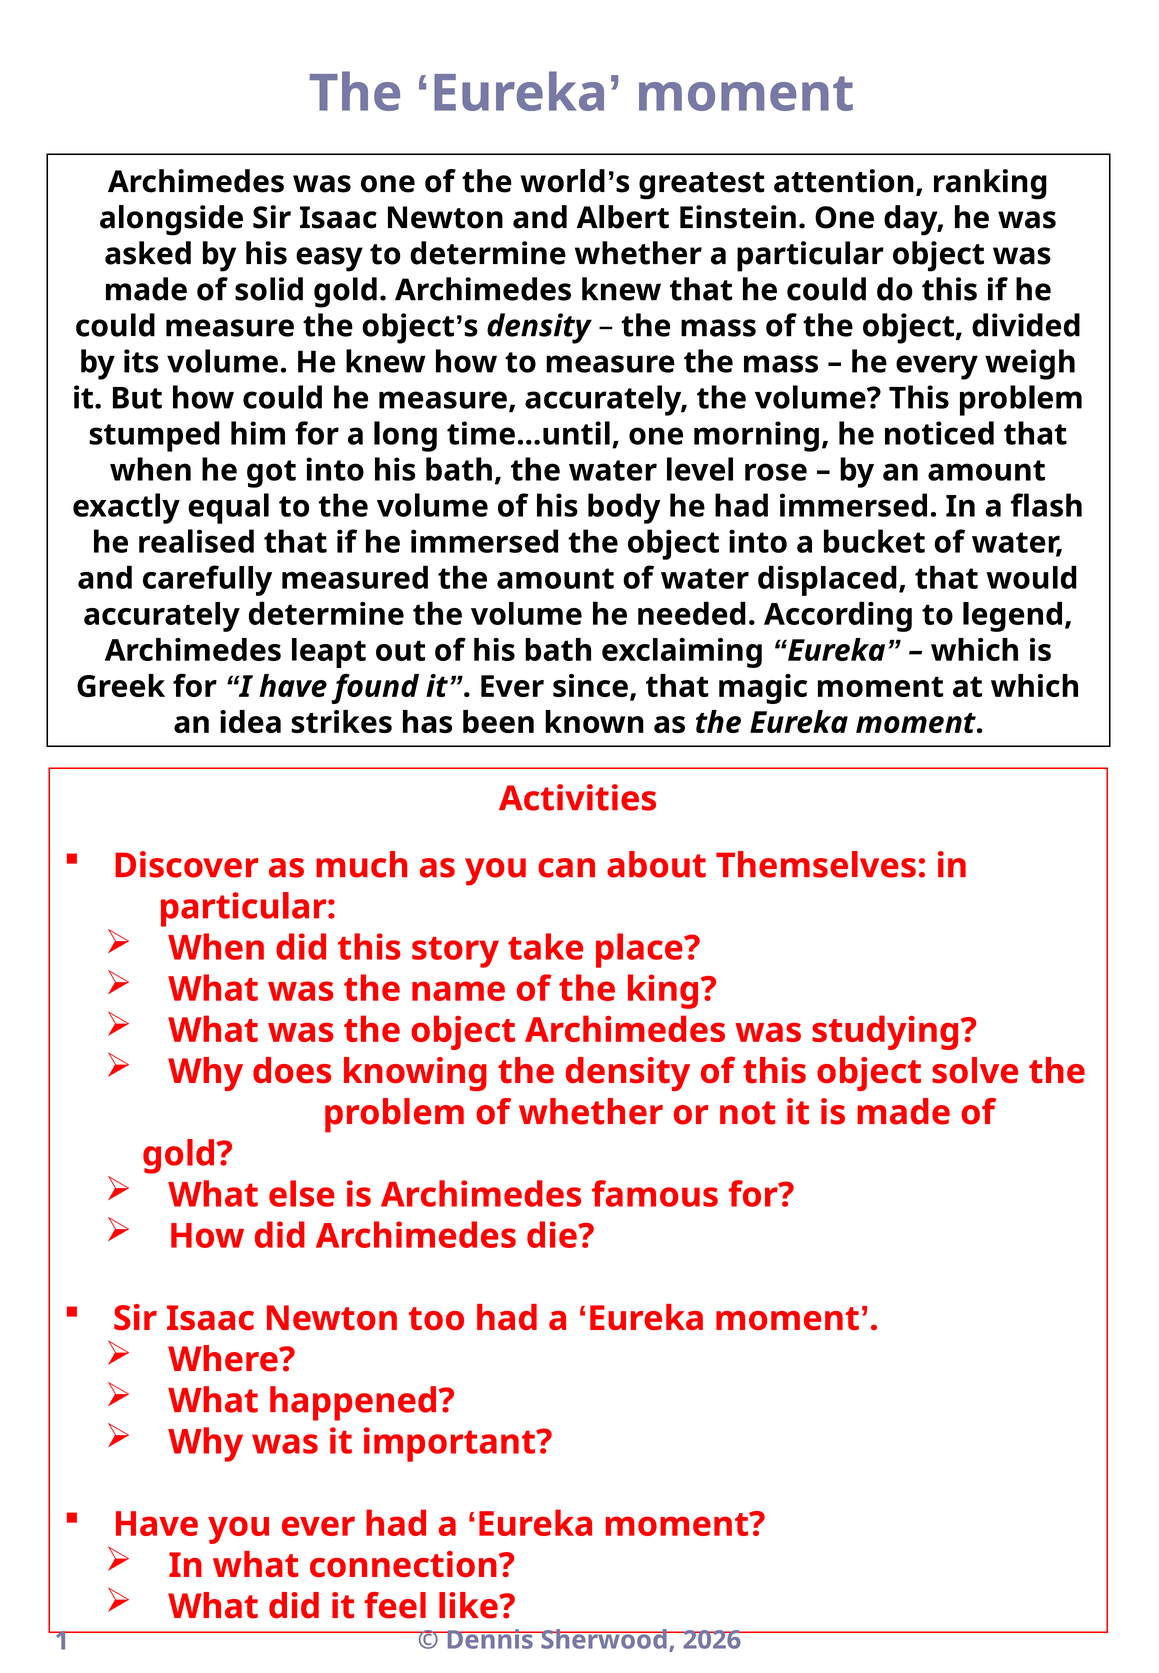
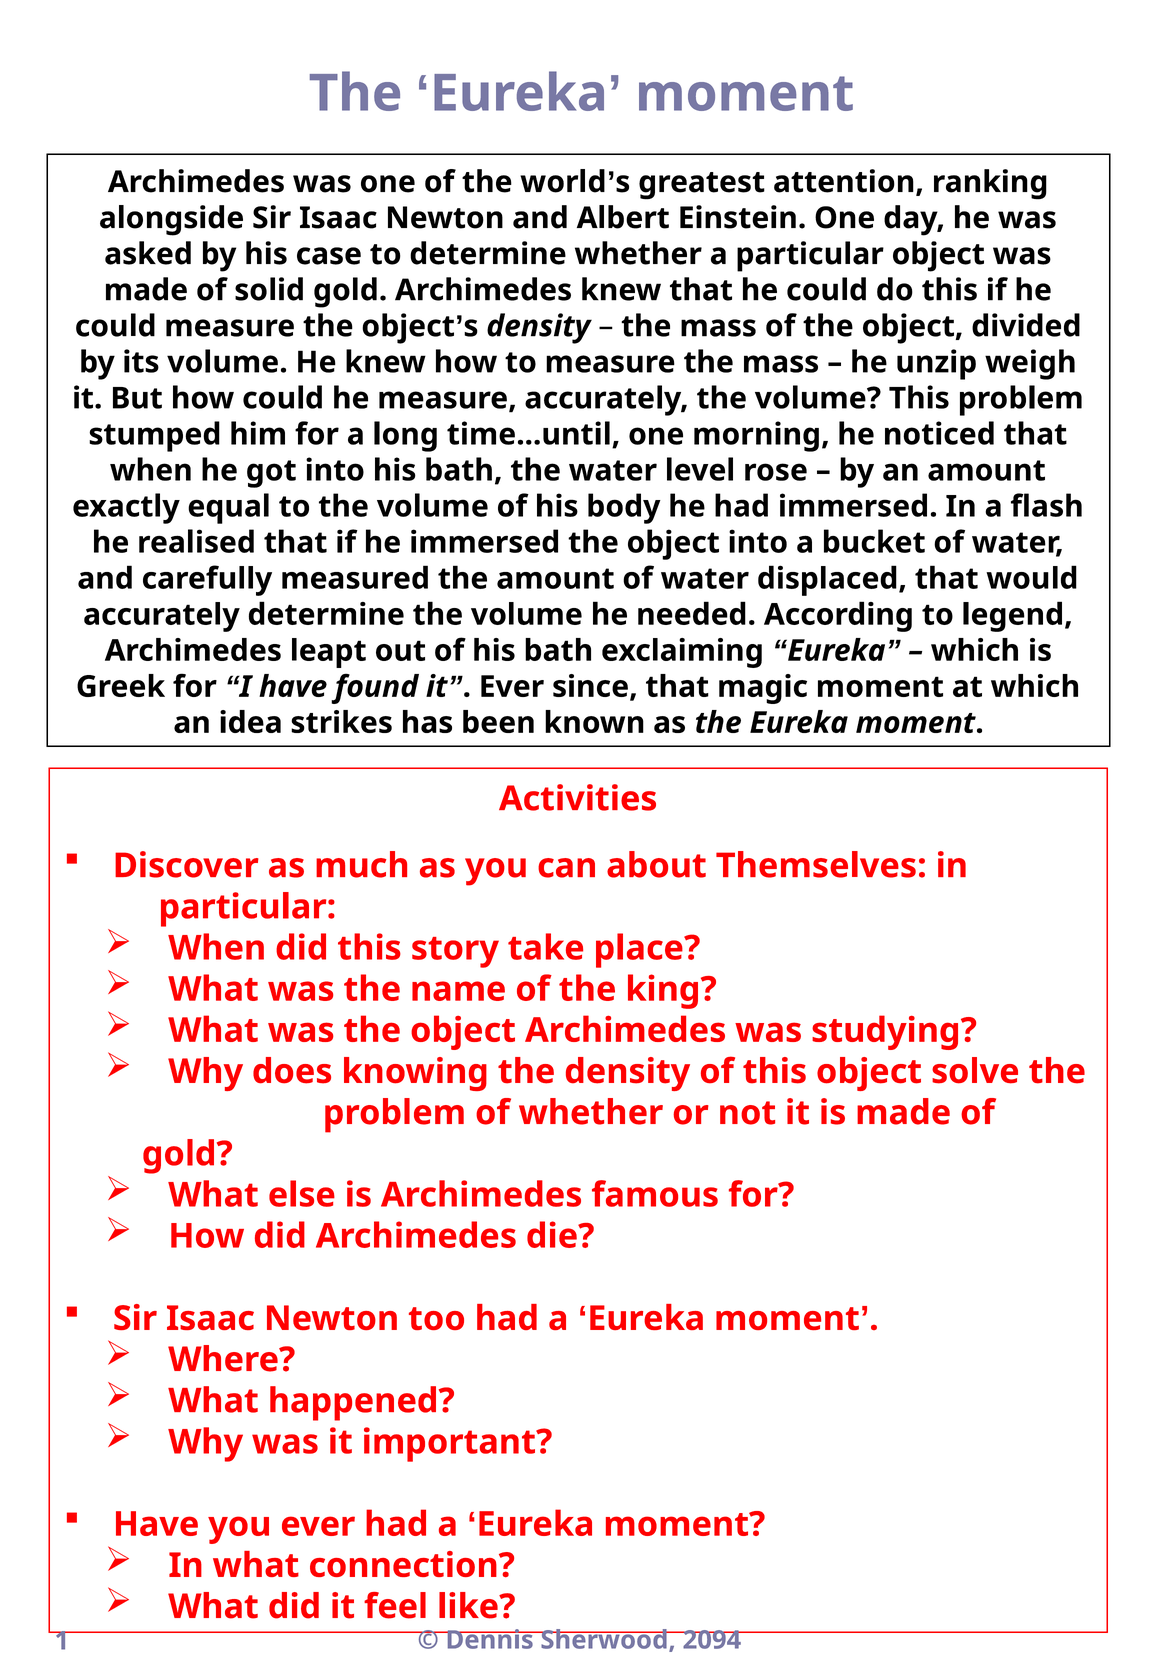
easy: easy -> case
every: every -> unzip
2026: 2026 -> 2094
